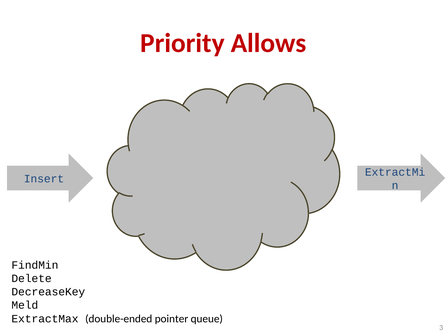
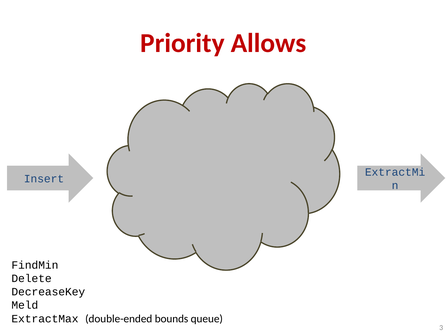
pointer: pointer -> bounds
